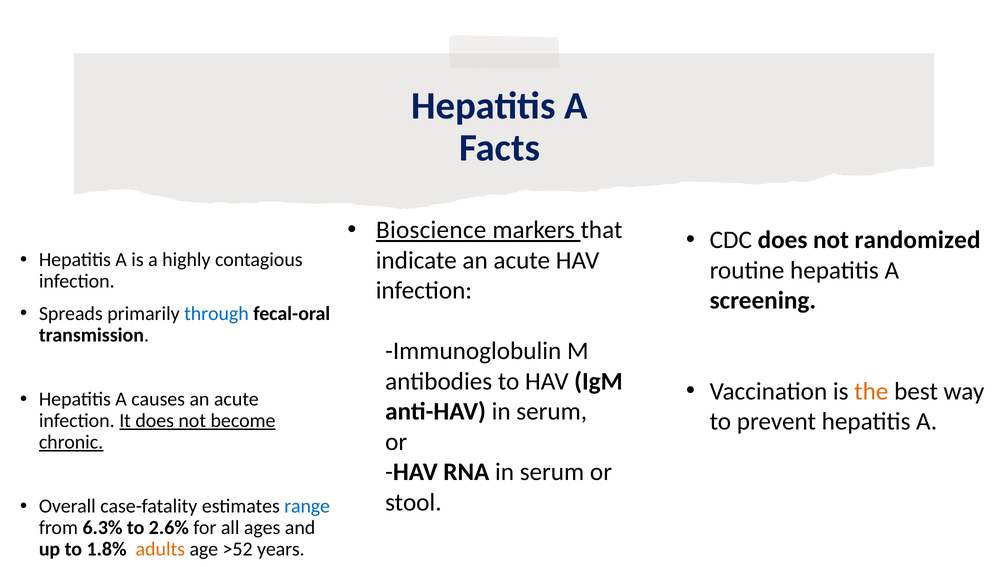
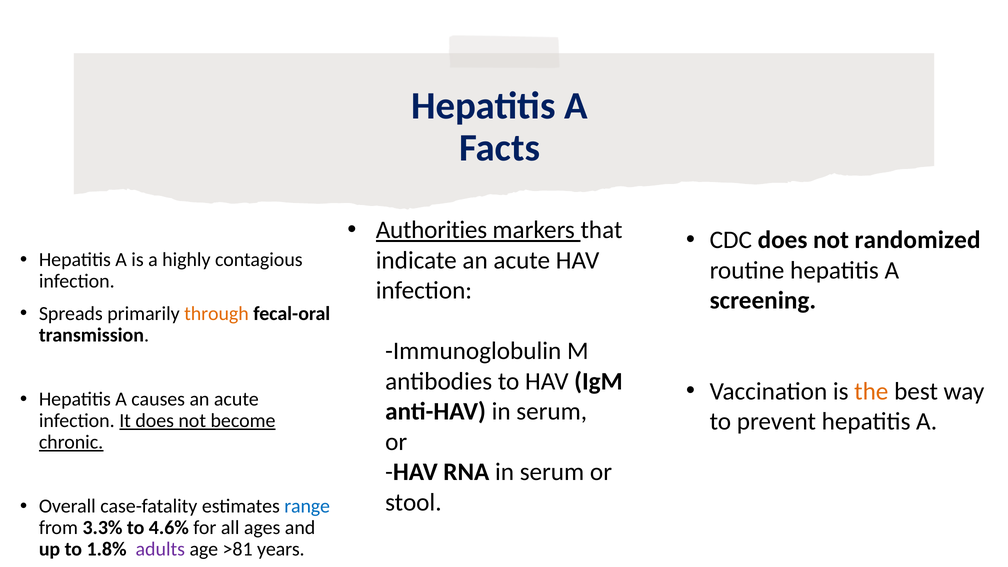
Bioscience: Bioscience -> Authorities
through colour: blue -> orange
6.3%: 6.3% -> 3.3%
2.6%: 2.6% -> 4.6%
adults colour: orange -> purple
>52: >52 -> >81
